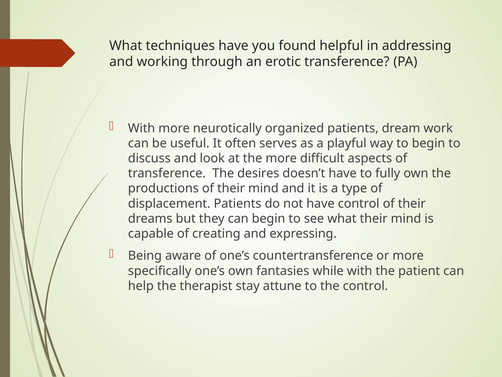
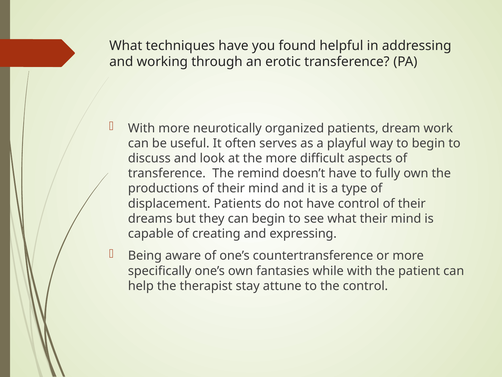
desires: desires -> remind
